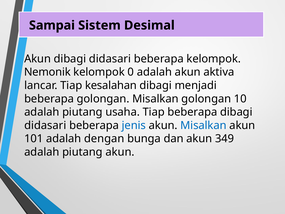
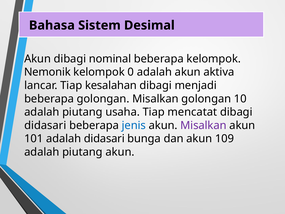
Sampai: Sampai -> Bahasa
Akun dibagi didasari: didasari -> nominal
Tiap beberapa: beberapa -> mencatat
Misalkan at (203, 125) colour: blue -> purple
adalah dengan: dengan -> didasari
349: 349 -> 109
